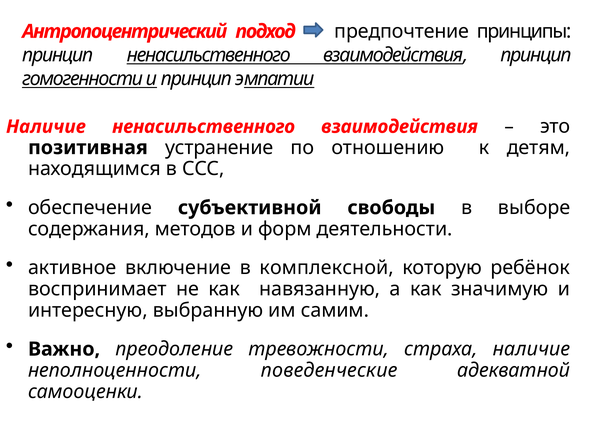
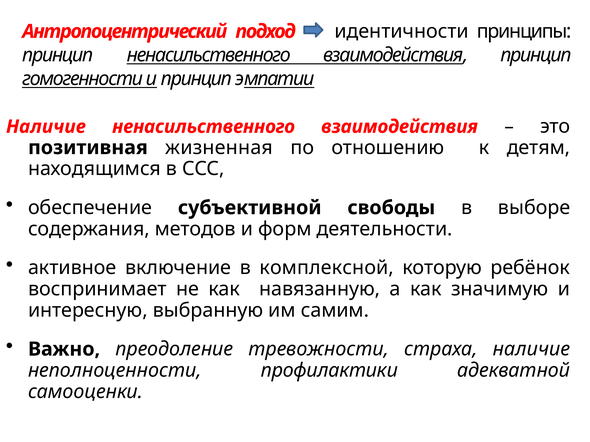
предпочтение: предпочтение -> идентичности
устранение: устранение -> жизненная
поведенческие: поведенческие -> профилактики
